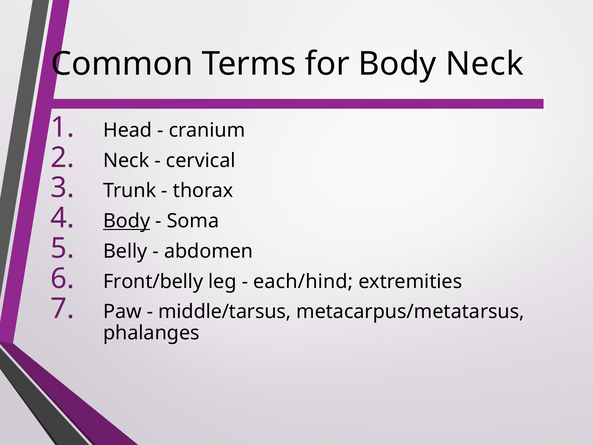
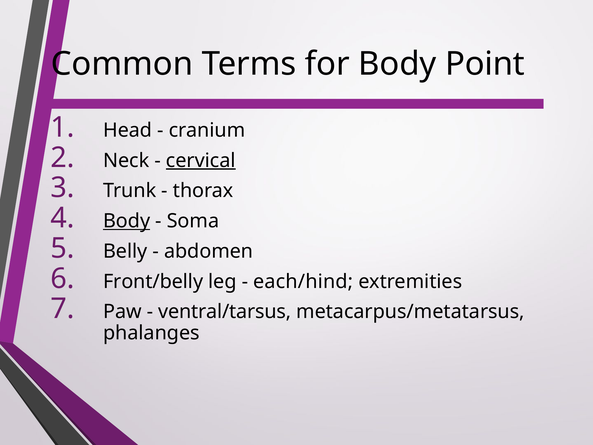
Body Neck: Neck -> Point
cervical underline: none -> present
middle/tarsus: middle/tarsus -> ventral/tarsus
